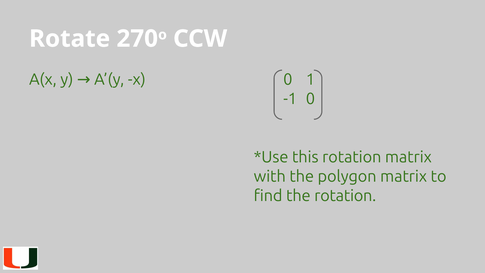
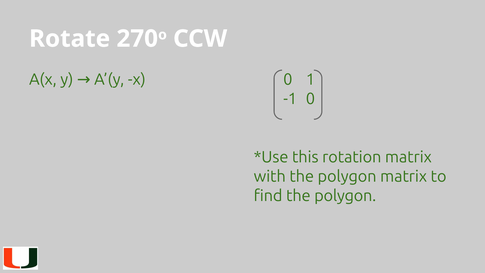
find the rotation: rotation -> polygon
